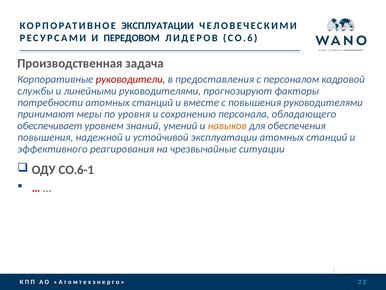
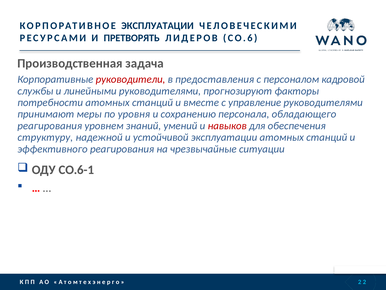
ПЕРЕДОВОМ: ПЕРЕДОВОМ -> ПРЕТВОРЯТЬ
с повышения: повышения -> управление
обеспечивает at (50, 126): обеспечивает -> реагирования
навыков colour: orange -> red
повышения at (45, 137): повышения -> структуру
